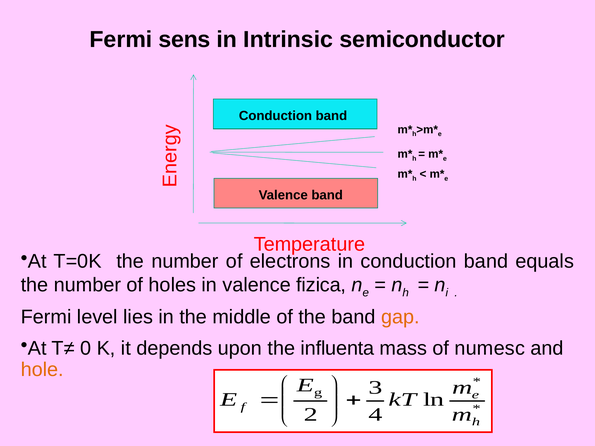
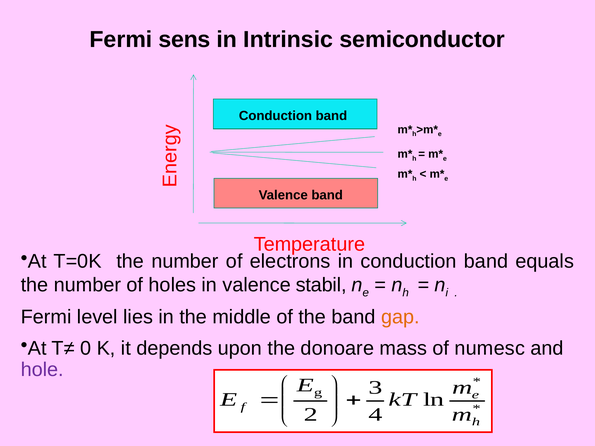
fizica: fizica -> stabil
influenta: influenta -> donoare
hole colour: orange -> purple
